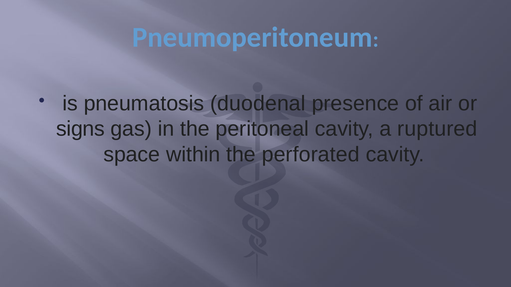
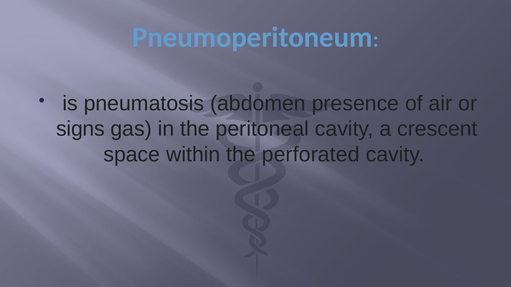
duodenal: duodenal -> abdomen
ruptured: ruptured -> crescent
